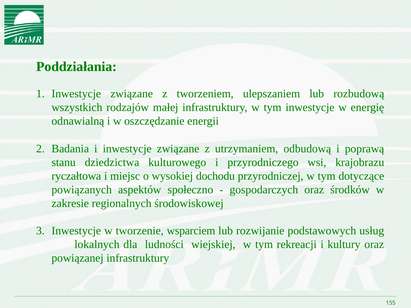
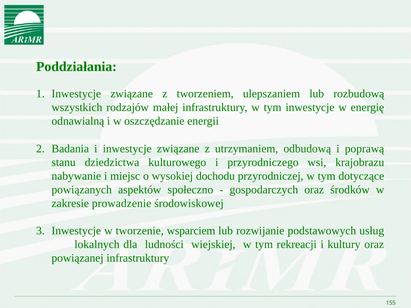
ryczałtowa: ryczałtowa -> nabywanie
regionalnych: regionalnych -> prowadzenie
